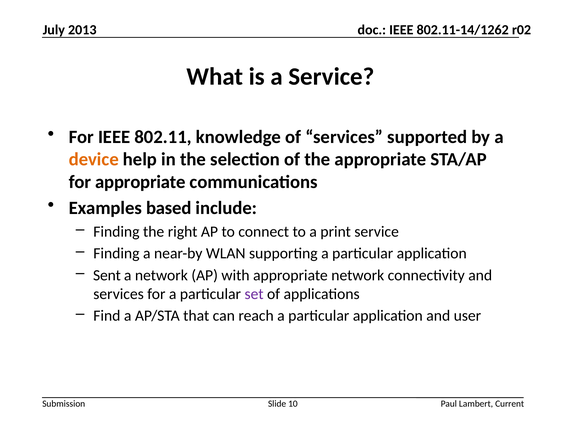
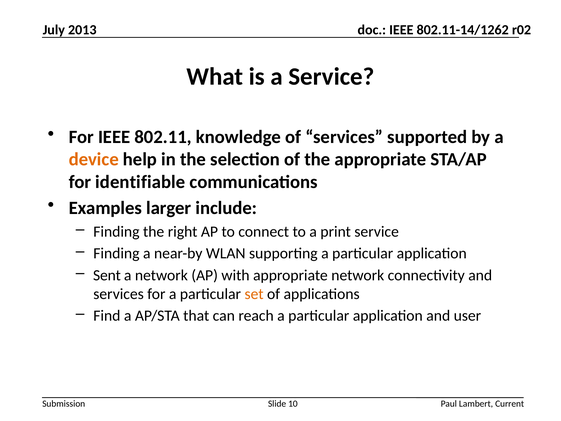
for appropriate: appropriate -> identifiable
based: based -> larger
set colour: purple -> orange
